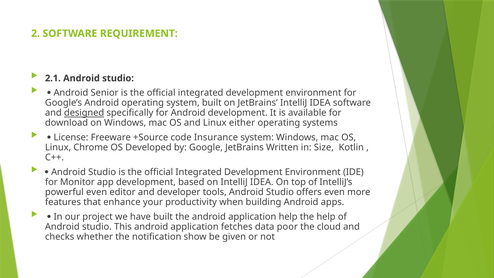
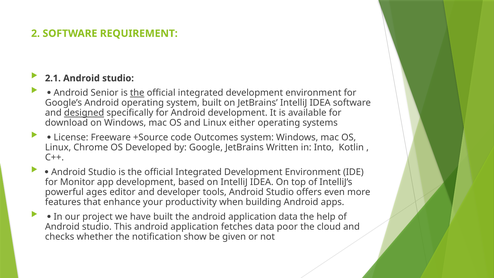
the at (137, 93) underline: none -> present
Insurance: Insurance -> Outcomes
Size: Size -> Into
powerful even: even -> ages
application help: help -> data
